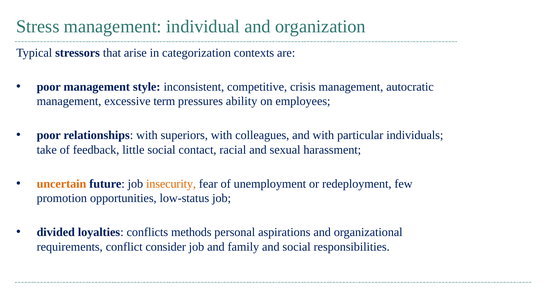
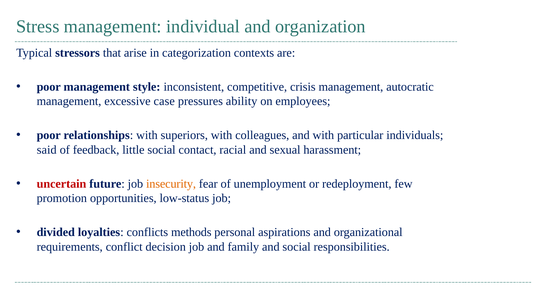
term: term -> case
take: take -> said
uncertain colour: orange -> red
consider: consider -> decision
